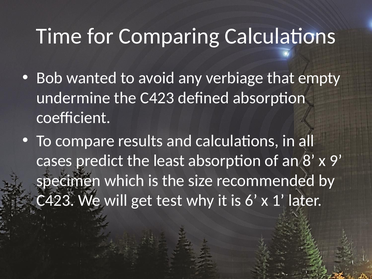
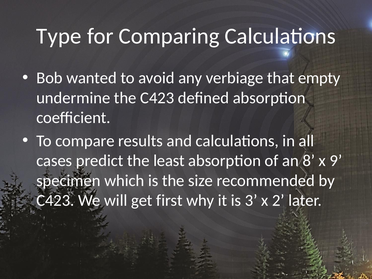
Time: Time -> Type
test: test -> first
6: 6 -> 3
1: 1 -> 2
